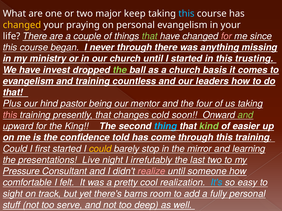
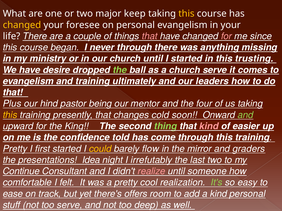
this at (186, 14) colour: light blue -> yellow
praying: praying -> foresee
that at (150, 36) colour: light green -> pink
invest: invest -> desire
church basis: basis -> serve
countless: countless -> ultimately
this at (10, 115) colour: pink -> yellow
thing colour: light blue -> light green
kind at (209, 127) colour: light green -> pink
Could at (15, 149): Could -> Pretty
stop: stop -> flow
learning: learning -> graders
Live: Live -> Idea
Pressure: Pressure -> Continue
It's colour: light blue -> light green
sight: sight -> ease
barns: barns -> offers
a fully: fully -> kind
